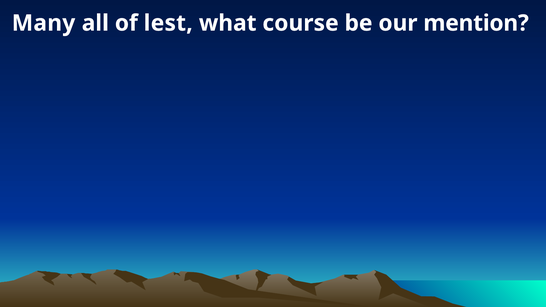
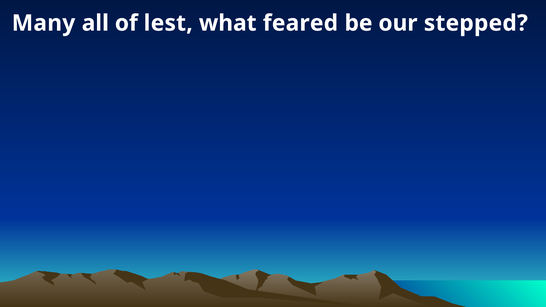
course: course -> feared
mention: mention -> stepped
